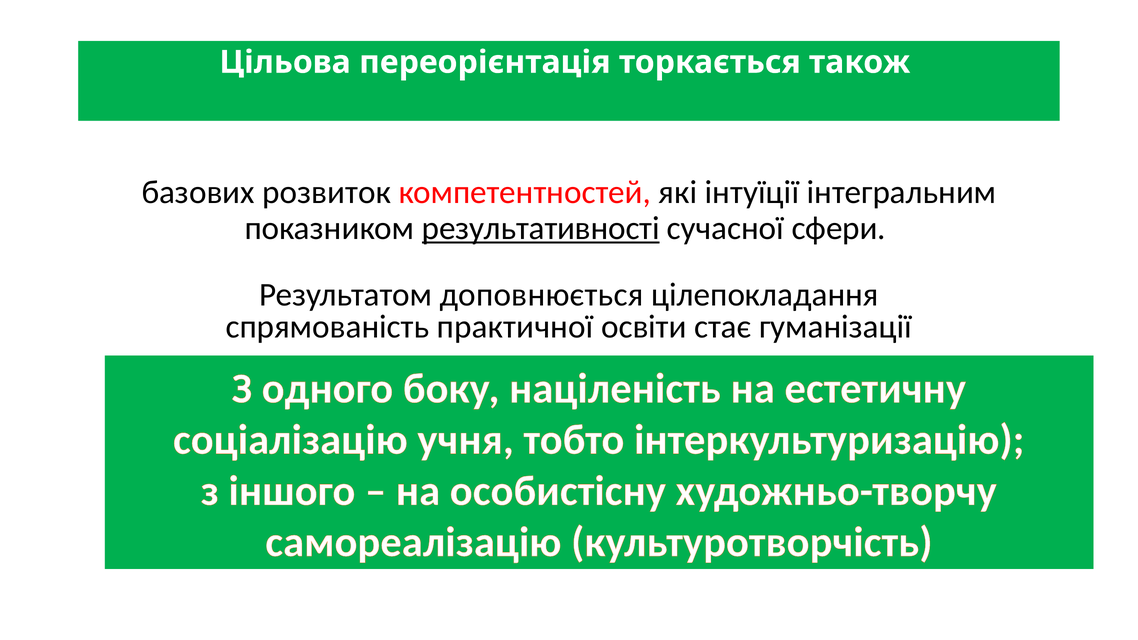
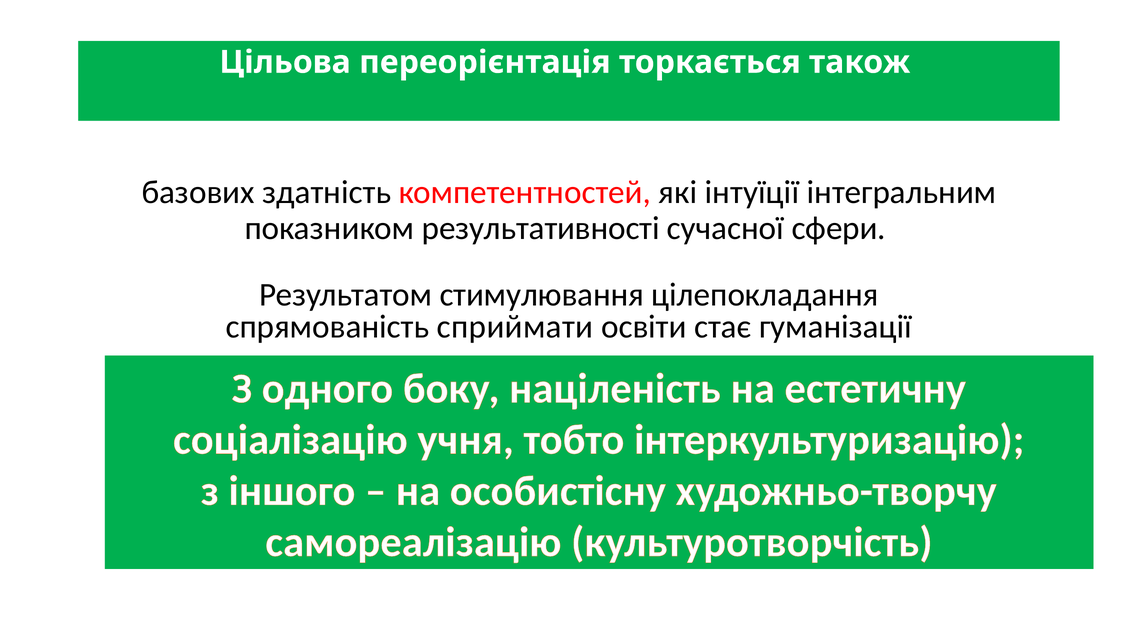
розвиток: розвиток -> здатність
результативності underline: present -> none
доповнюється: доповнюється -> стимулювання
практичної: практичної -> сприймати
